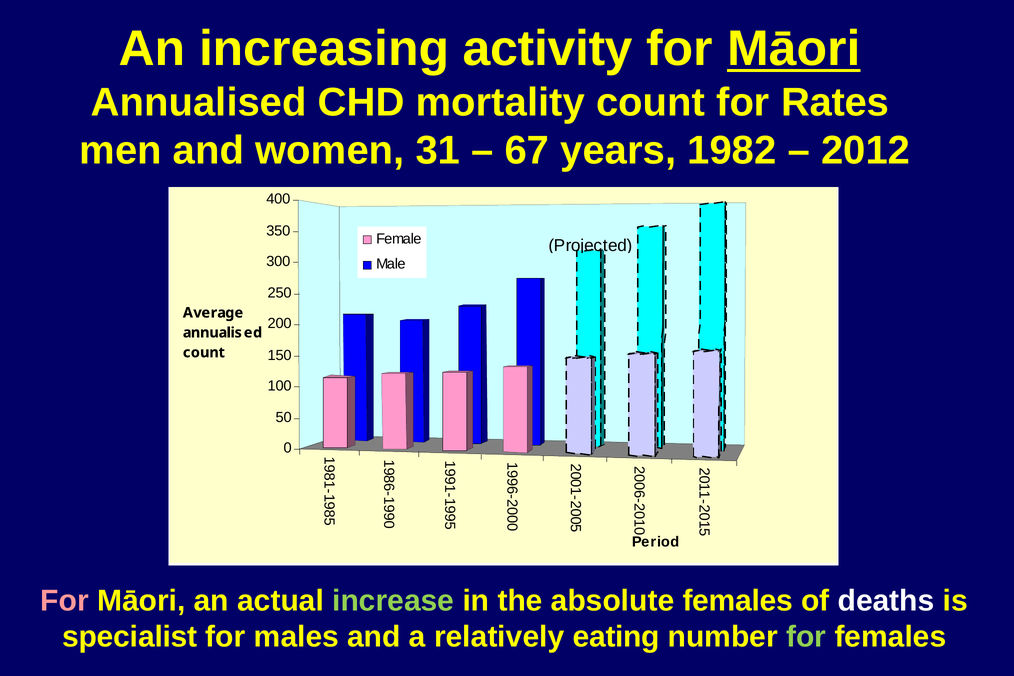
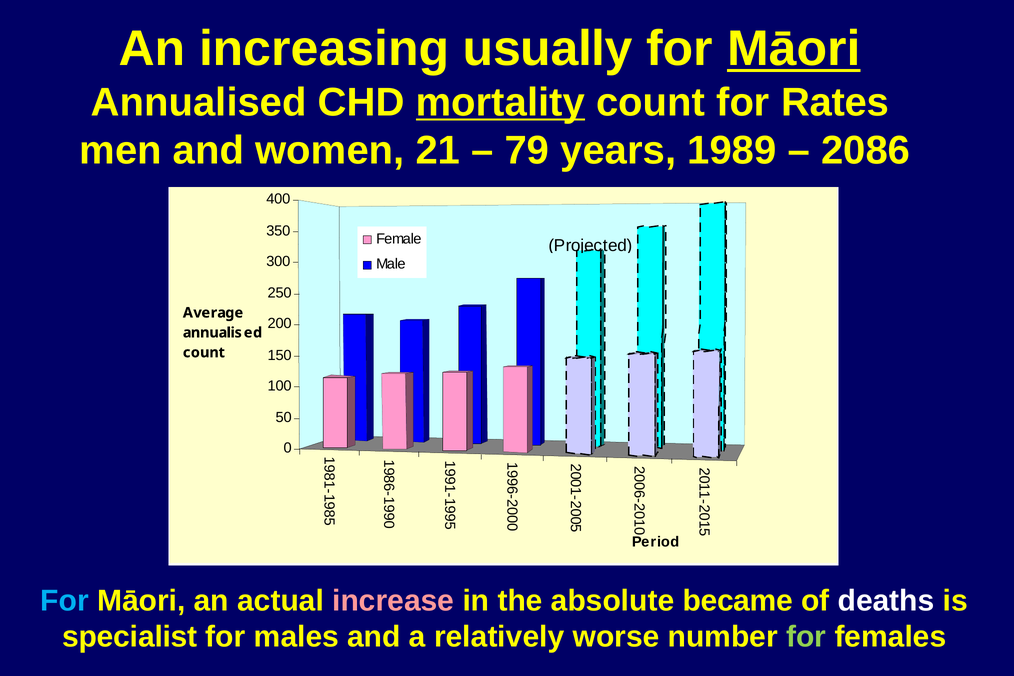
activity: activity -> usually
mortality underline: none -> present
31: 31 -> 21
67: 67 -> 79
1982: 1982 -> 1989
2012: 2012 -> 2086
For at (65, 601) colour: pink -> light blue
increase colour: light green -> pink
absolute females: females -> became
eating: eating -> worse
